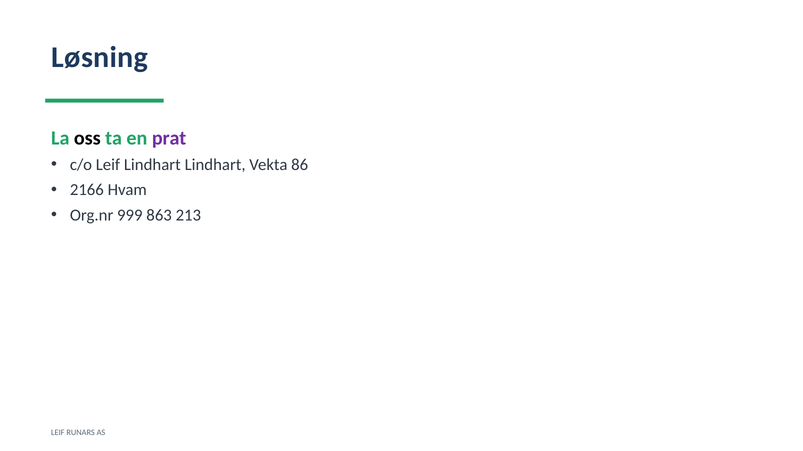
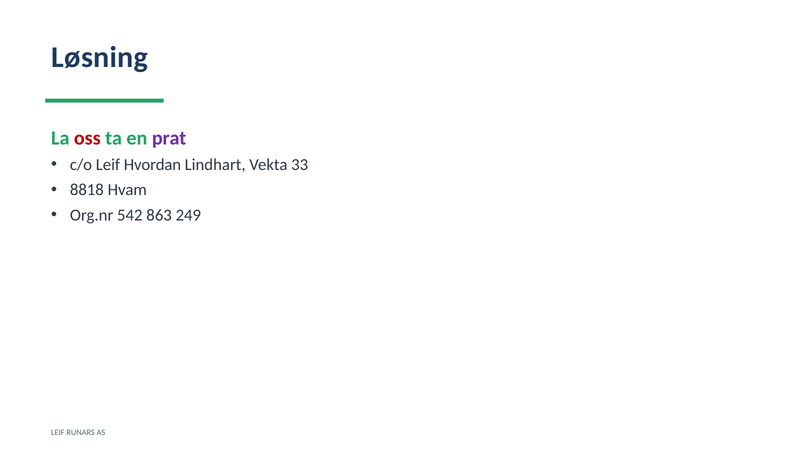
oss colour: black -> red
Leif Lindhart: Lindhart -> Hvordan
86: 86 -> 33
2166: 2166 -> 8818
999: 999 -> 542
213: 213 -> 249
